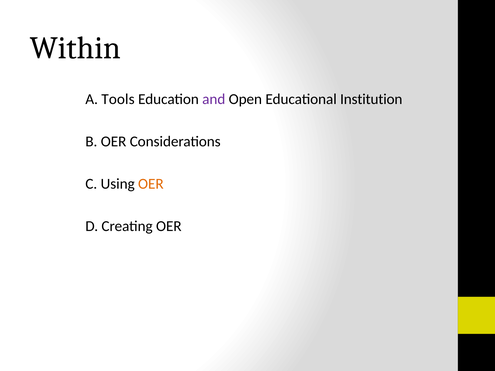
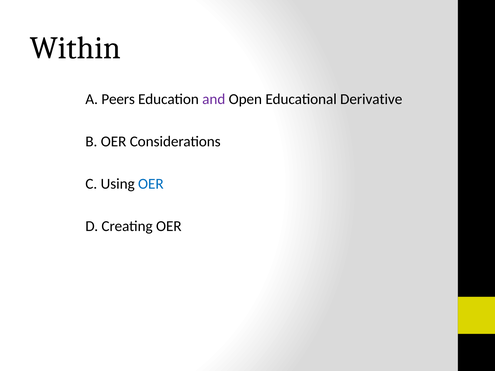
Tools: Tools -> Peers
Institution: Institution -> Derivative
OER at (151, 184) colour: orange -> blue
